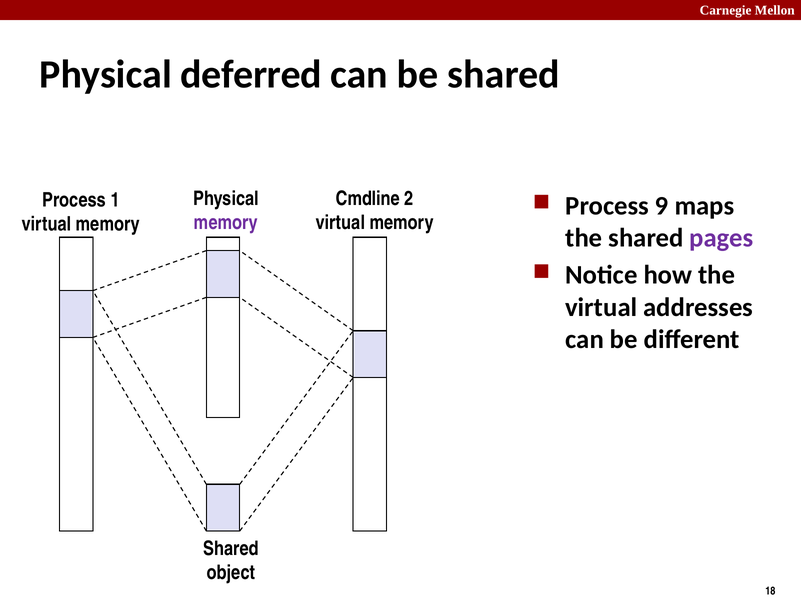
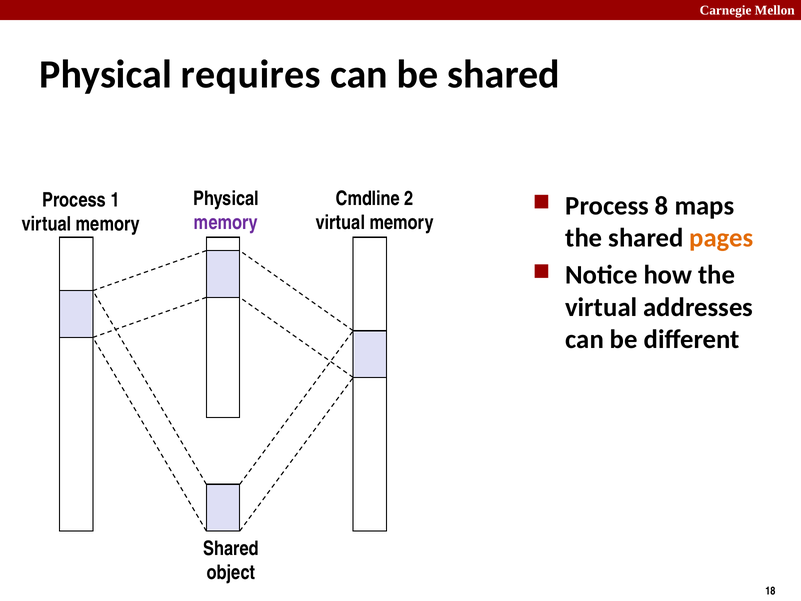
deferred: deferred -> requires
9: 9 -> 8
pages colour: purple -> orange
